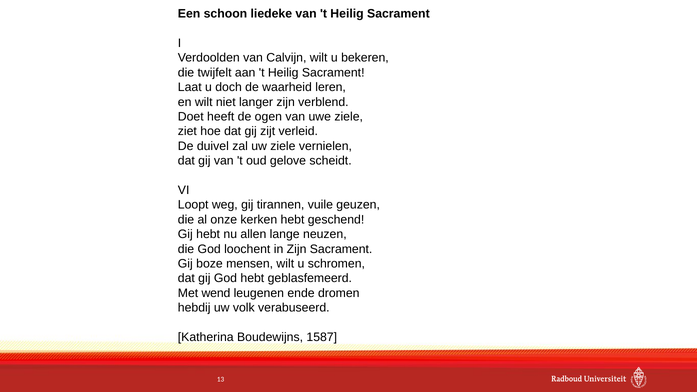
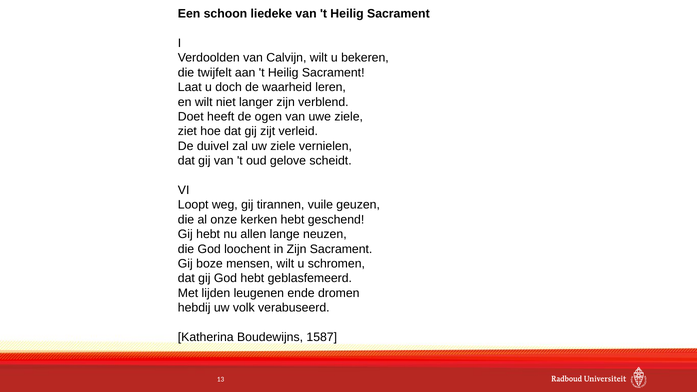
wend: wend -> lijden
